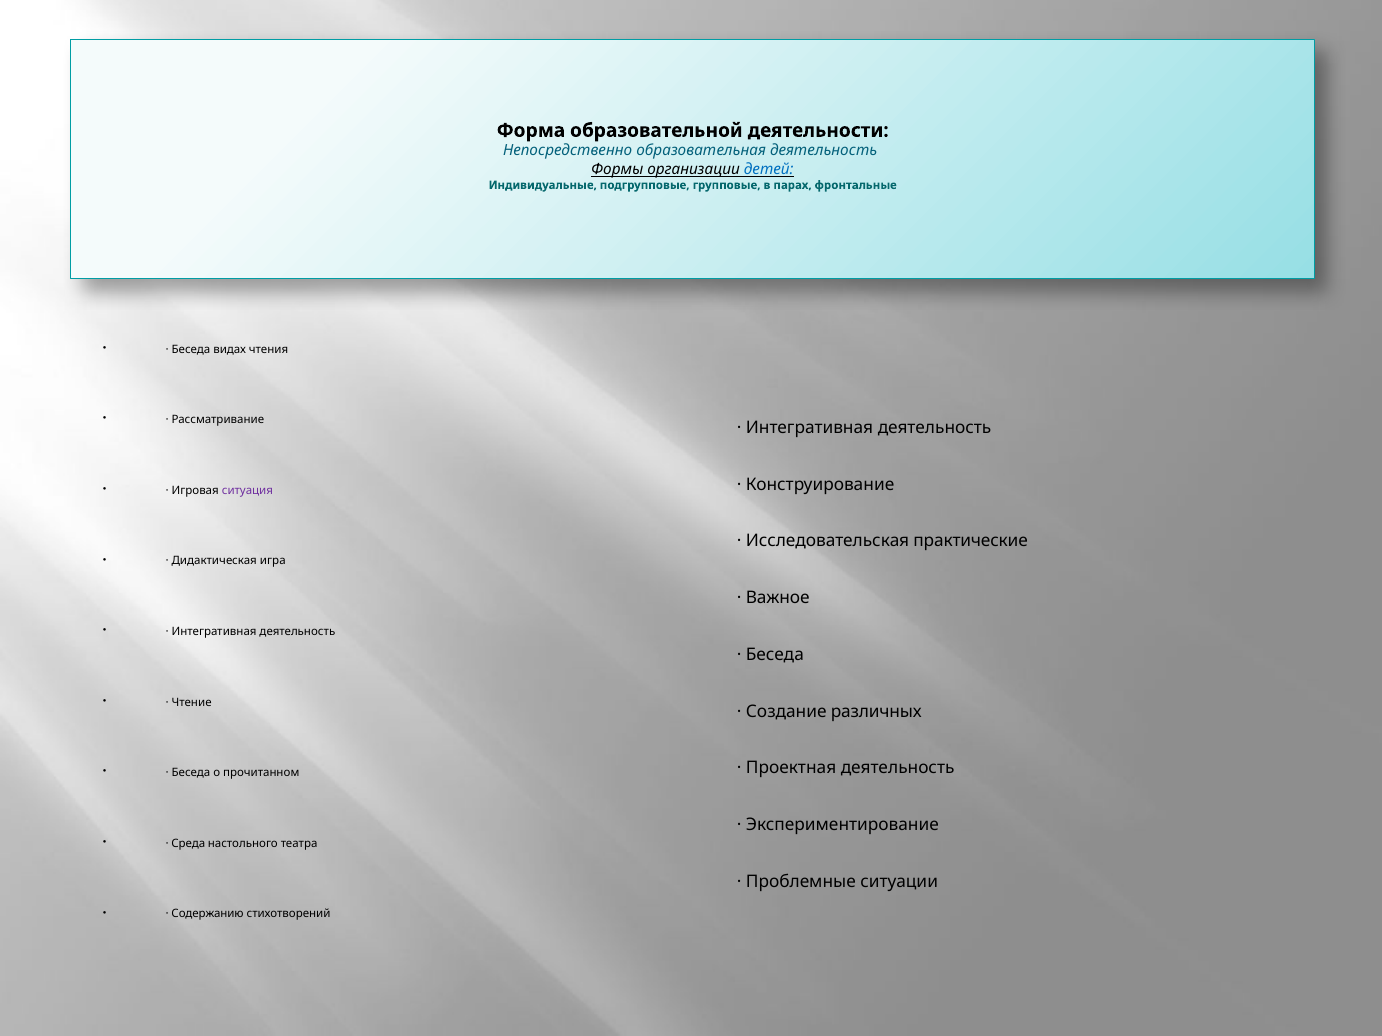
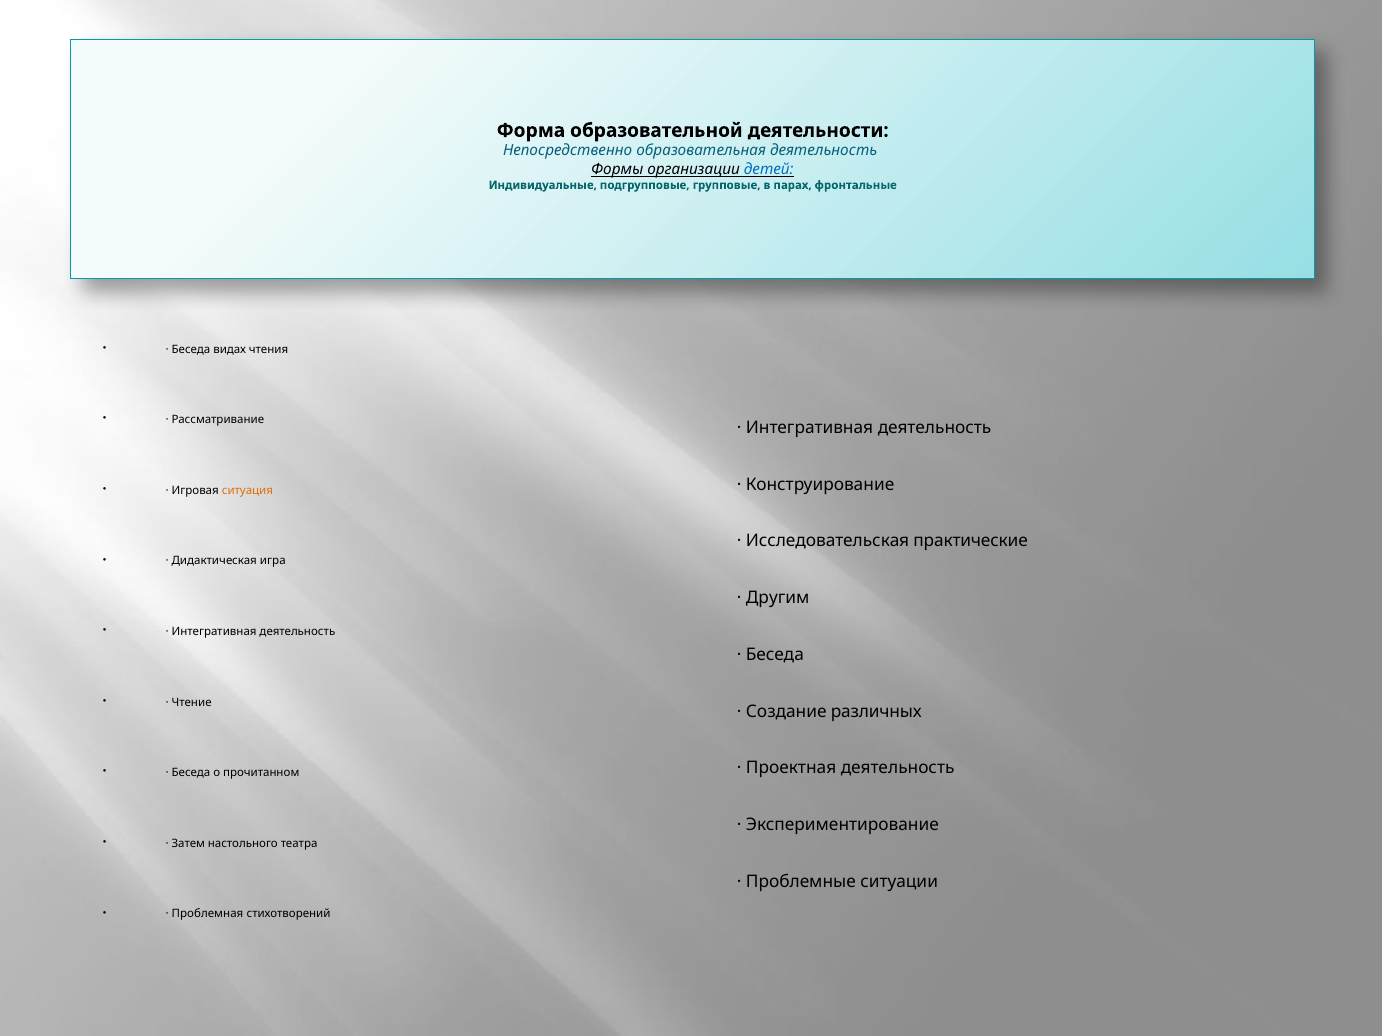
ситуация colour: purple -> orange
Важное: Важное -> Другим
Среда: Среда -> Затем
Содержанию: Содержанию -> Проблемная
